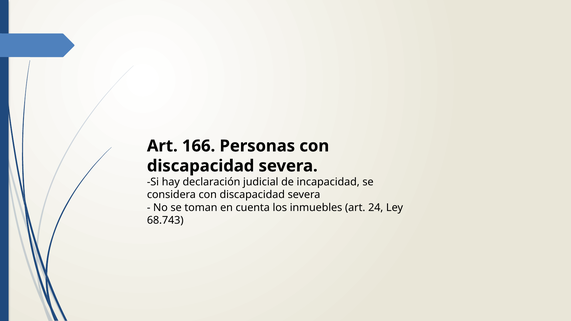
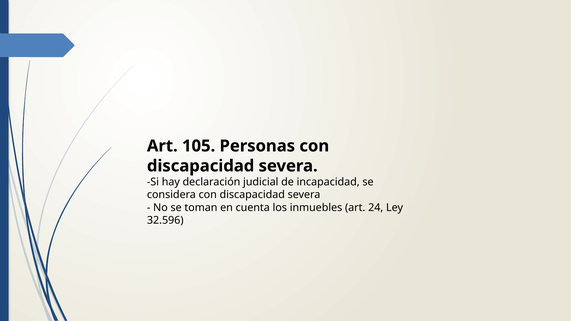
166: 166 -> 105
68.743: 68.743 -> 32.596
